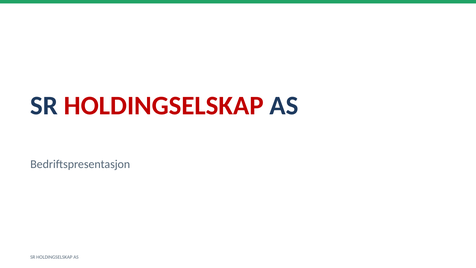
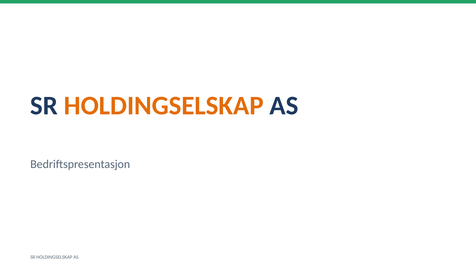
HOLDINGSELSKAP at (164, 106) colour: red -> orange
